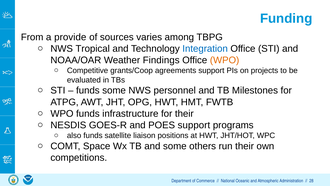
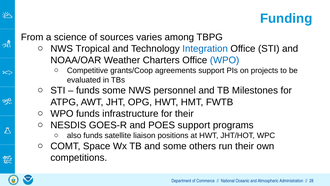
provide: provide -> science
Findings: Findings -> Charters
WPO at (225, 60) colour: orange -> blue
